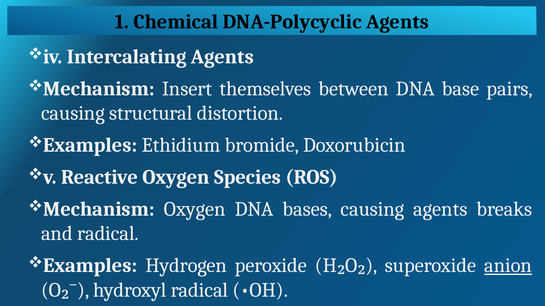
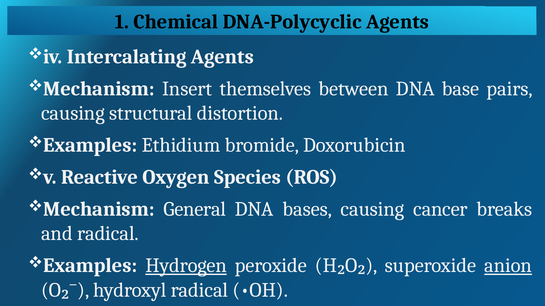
Oxygen at (195, 209): Oxygen -> General
causing agents: agents -> cancer
Hydrogen underline: none -> present
